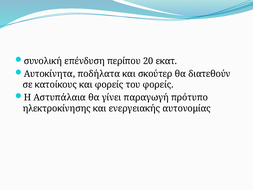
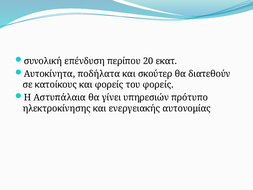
παραγωγή: παραγωγή -> υπηρεσιών
